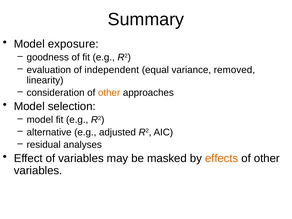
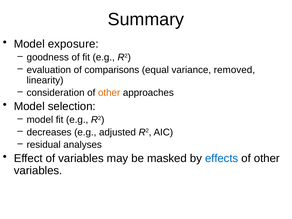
independent: independent -> comparisons
alternative: alternative -> decreases
effects colour: orange -> blue
